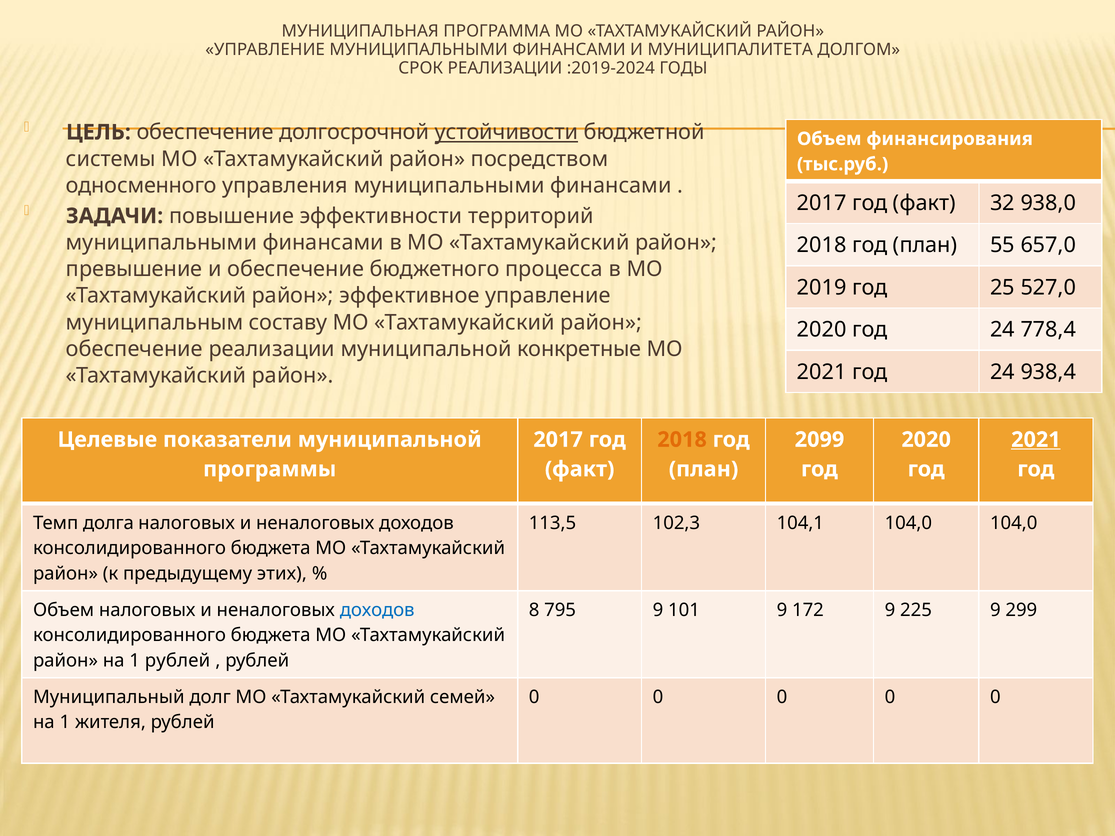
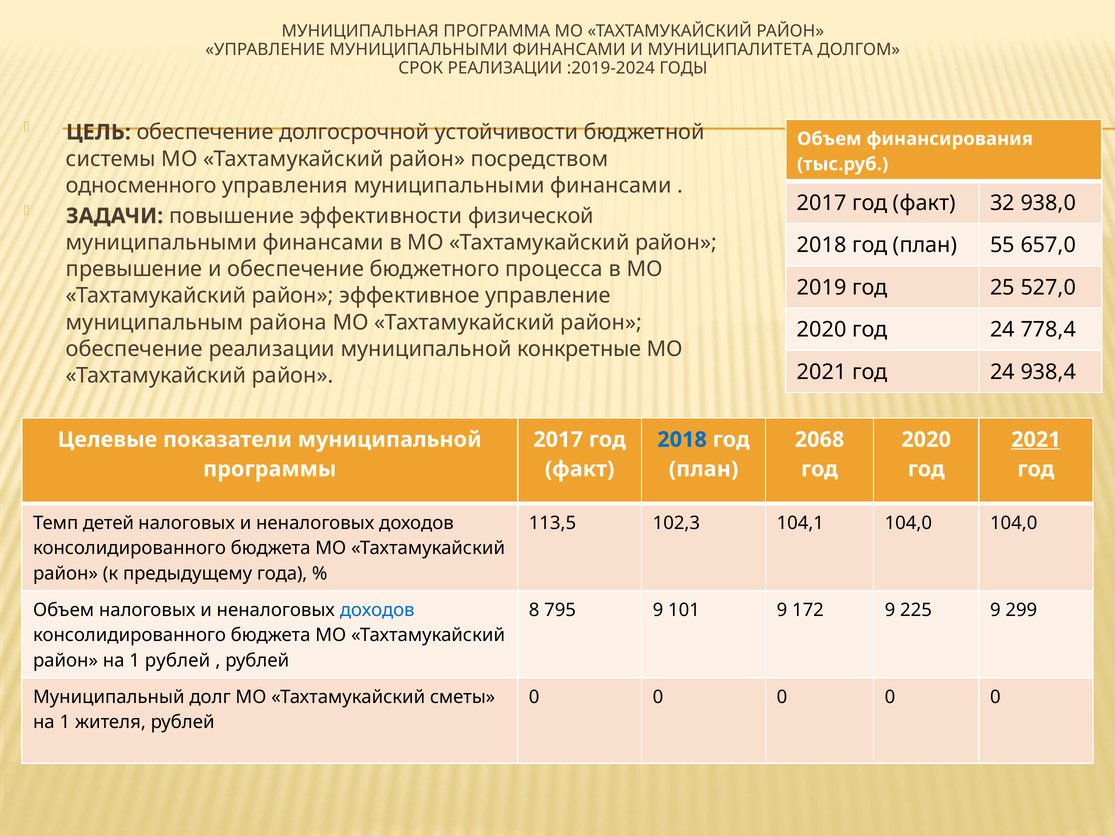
устойчивости underline: present -> none
территорий: территорий -> физической
составу: составу -> района
2018 at (682, 440) colour: orange -> blue
2099: 2099 -> 2068
долга: долга -> детей
этих: этих -> года
семей: семей -> сметы
